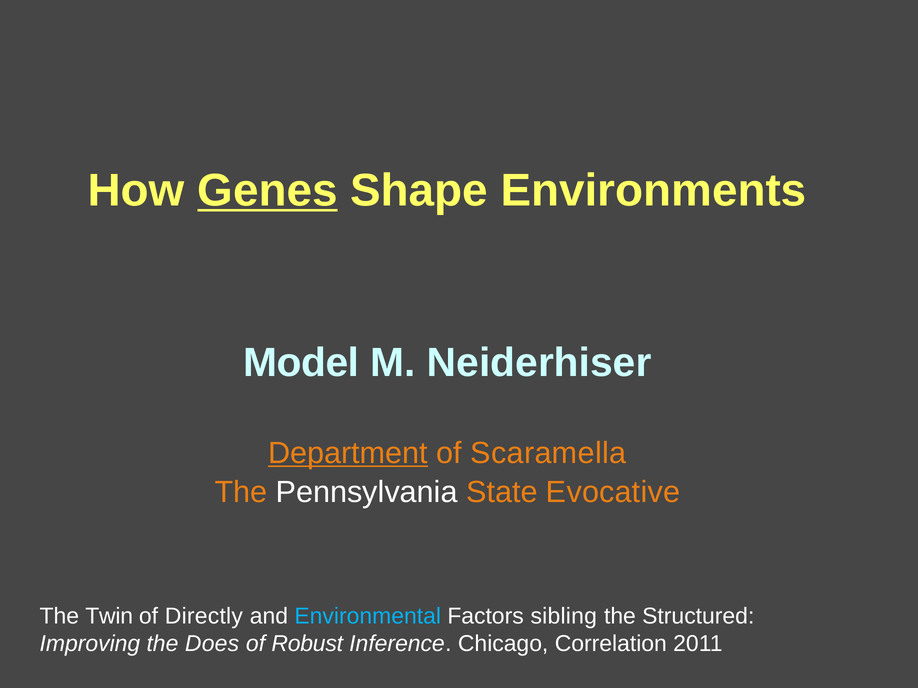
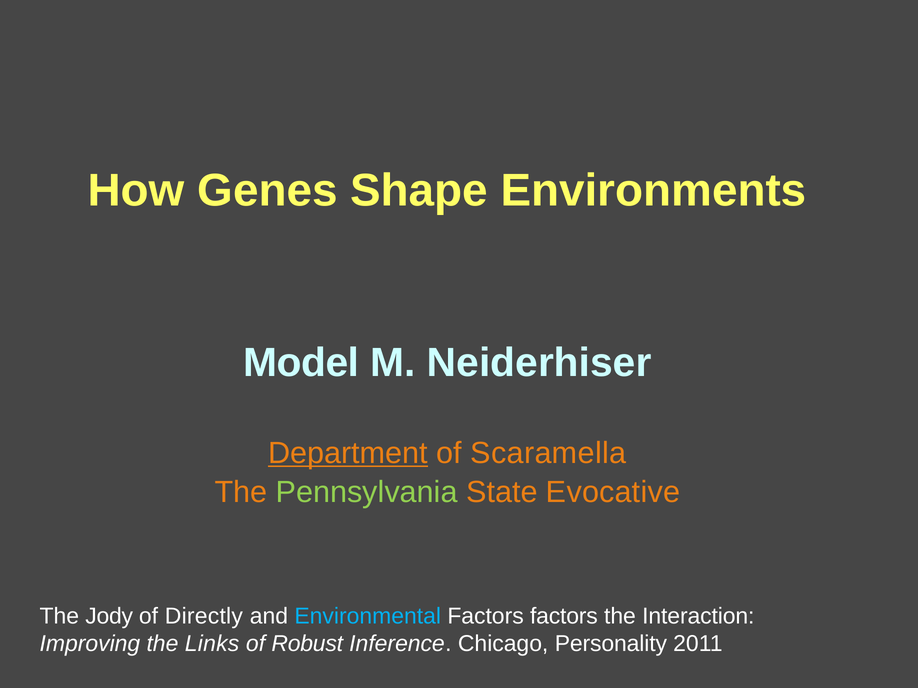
Genes underline: present -> none
Pennsylvania colour: white -> light green
Twin: Twin -> Jody
Factors sibling: sibling -> factors
Structured: Structured -> Interaction
Does: Does -> Links
Correlation: Correlation -> Personality
